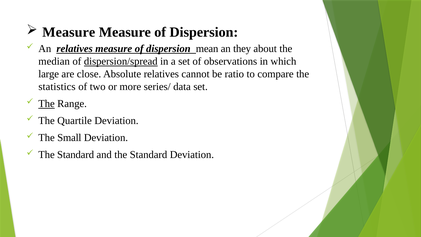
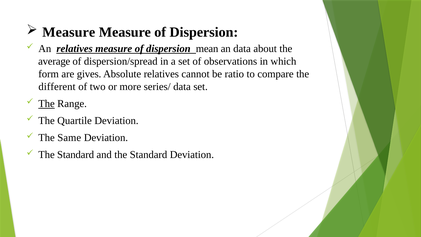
an they: they -> data
median: median -> average
dispersion/spread underline: present -> none
large: large -> form
close: close -> gives
statistics: statistics -> different
Small: Small -> Same
